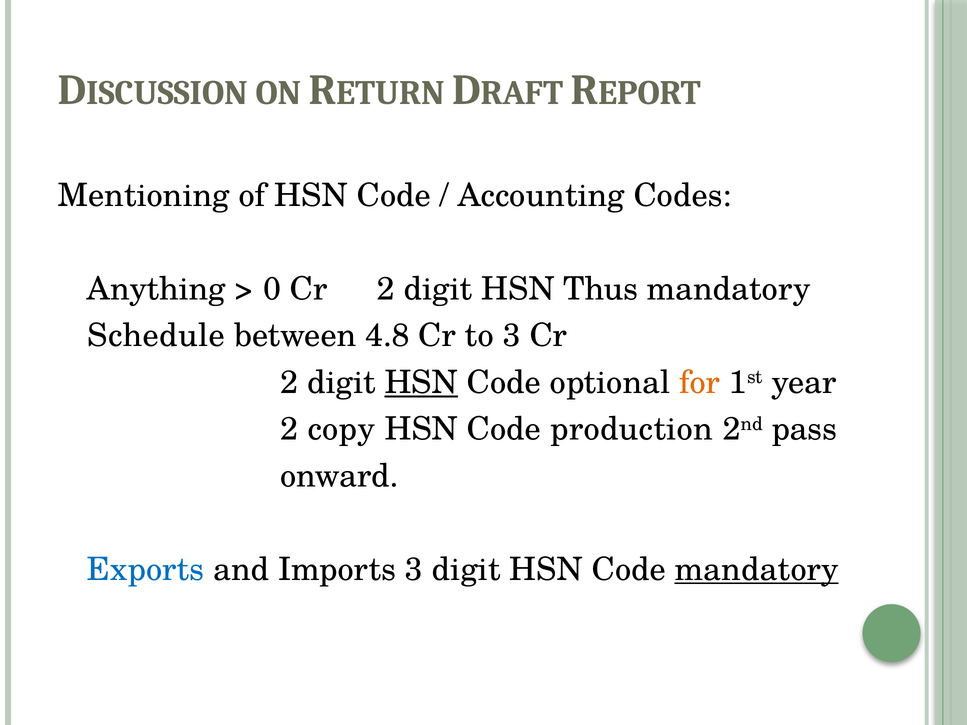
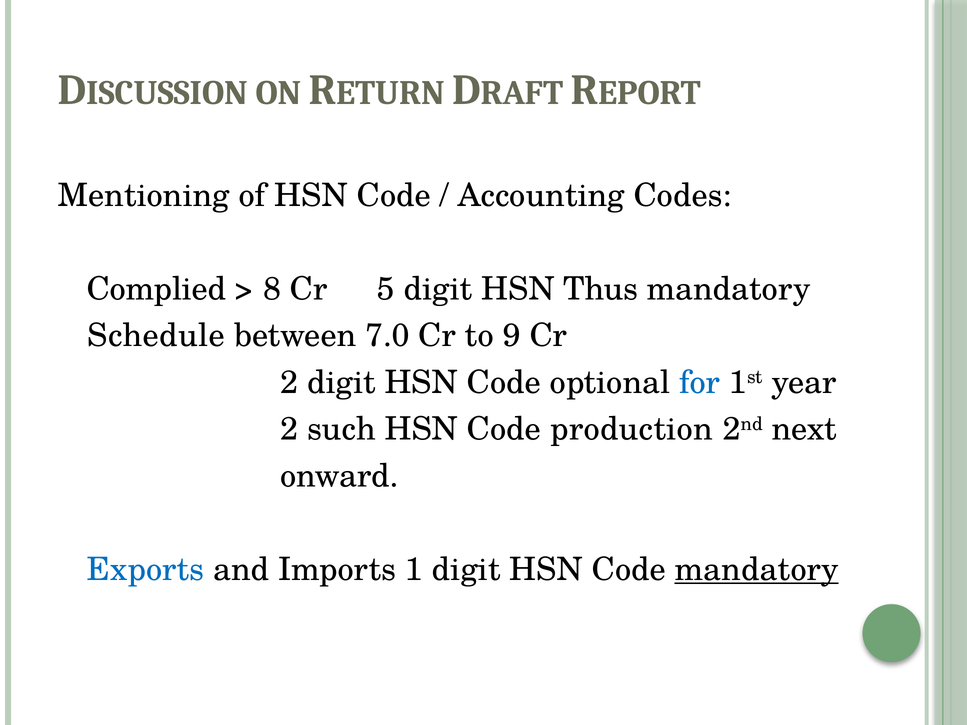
Anything: Anything -> Complied
0: 0 -> 8
2 at (386, 289): 2 -> 5
4.8: 4.8 -> 7.0
to 3: 3 -> 9
HSN at (421, 383) underline: present -> none
for colour: orange -> blue
copy: copy -> such
pass: pass -> next
Imports 3: 3 -> 1
